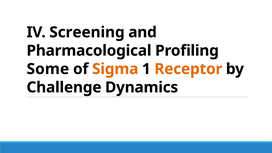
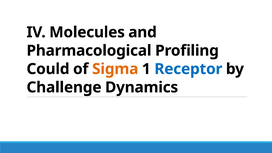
Screening: Screening -> Molecules
Some: Some -> Could
Receptor colour: orange -> blue
